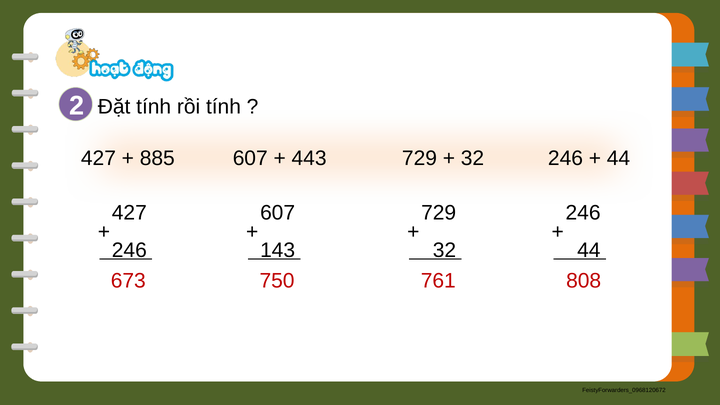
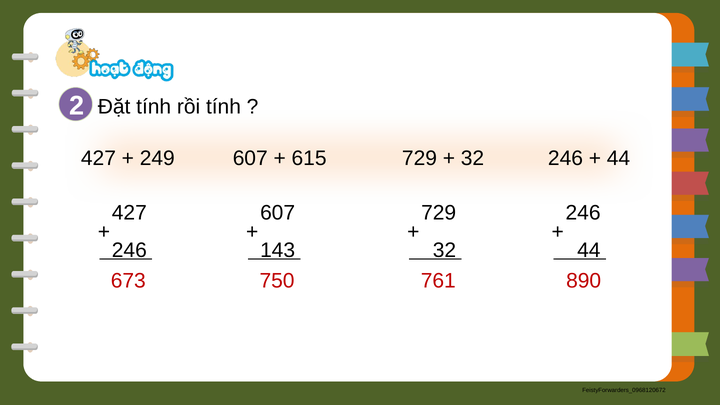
885: 885 -> 249
443: 443 -> 615
808: 808 -> 890
